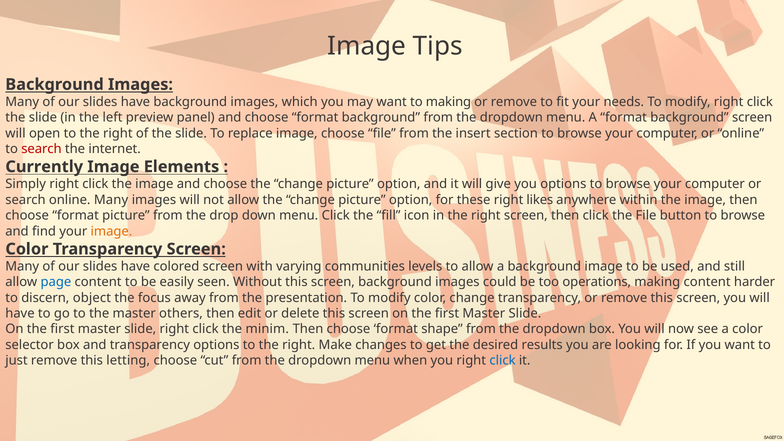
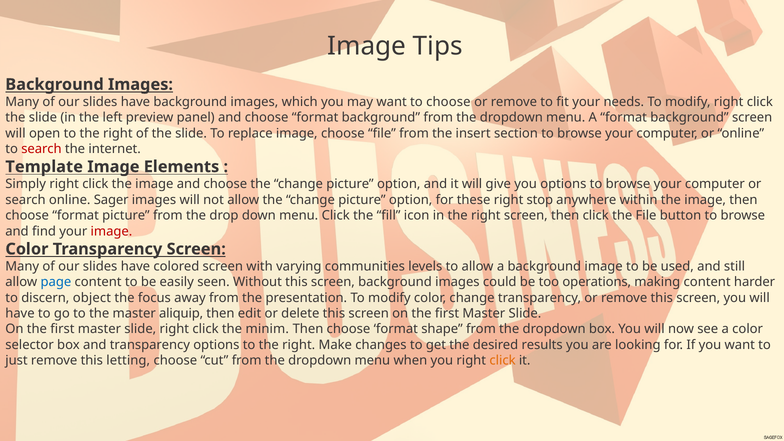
to making: making -> choose
Currently: Currently -> Template
online Many: Many -> Sager
likes: likes -> stop
image at (111, 231) colour: orange -> red
others: others -> aliquip
click at (503, 361) colour: blue -> orange
